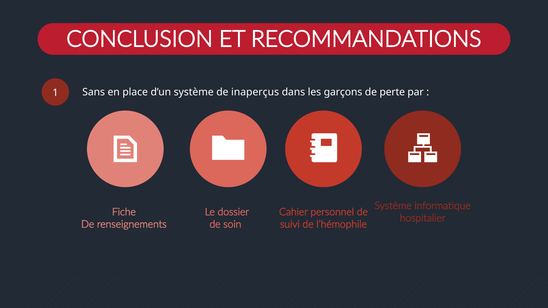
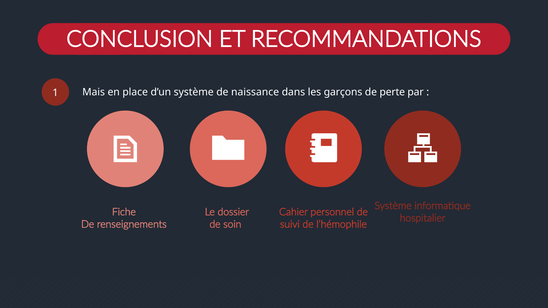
Sans: Sans -> Mais
inaperçus: inaperçus -> naissance
